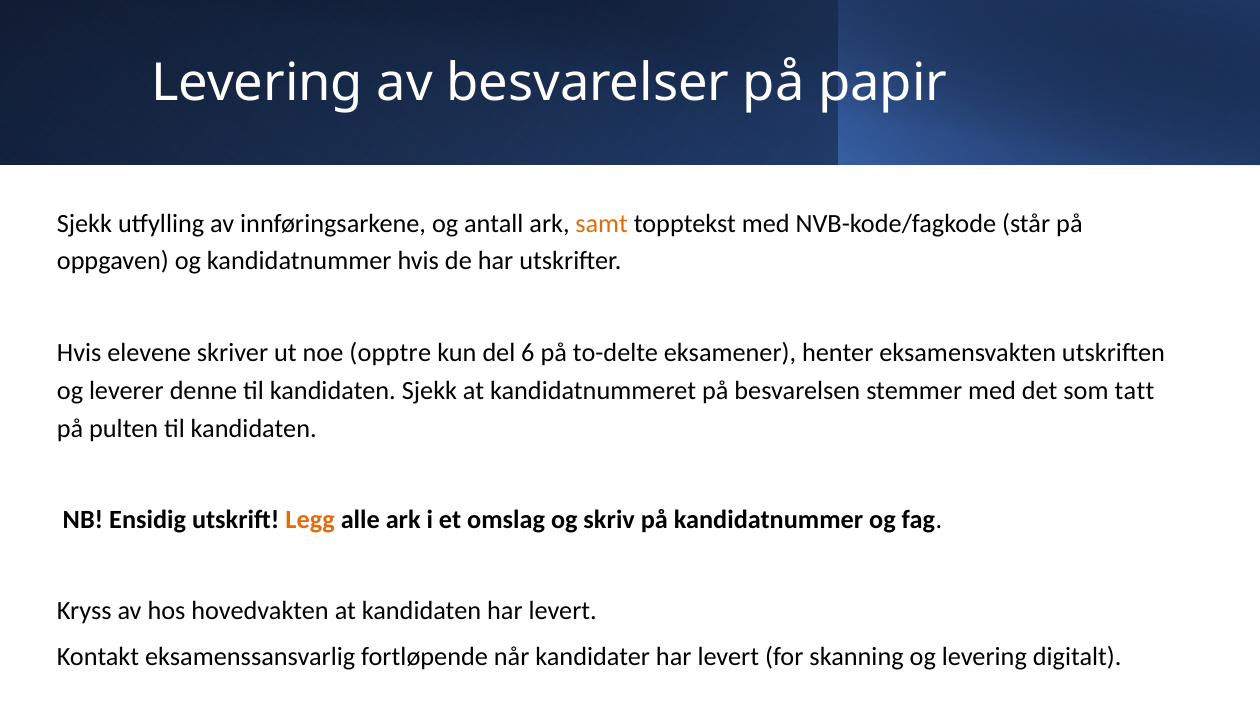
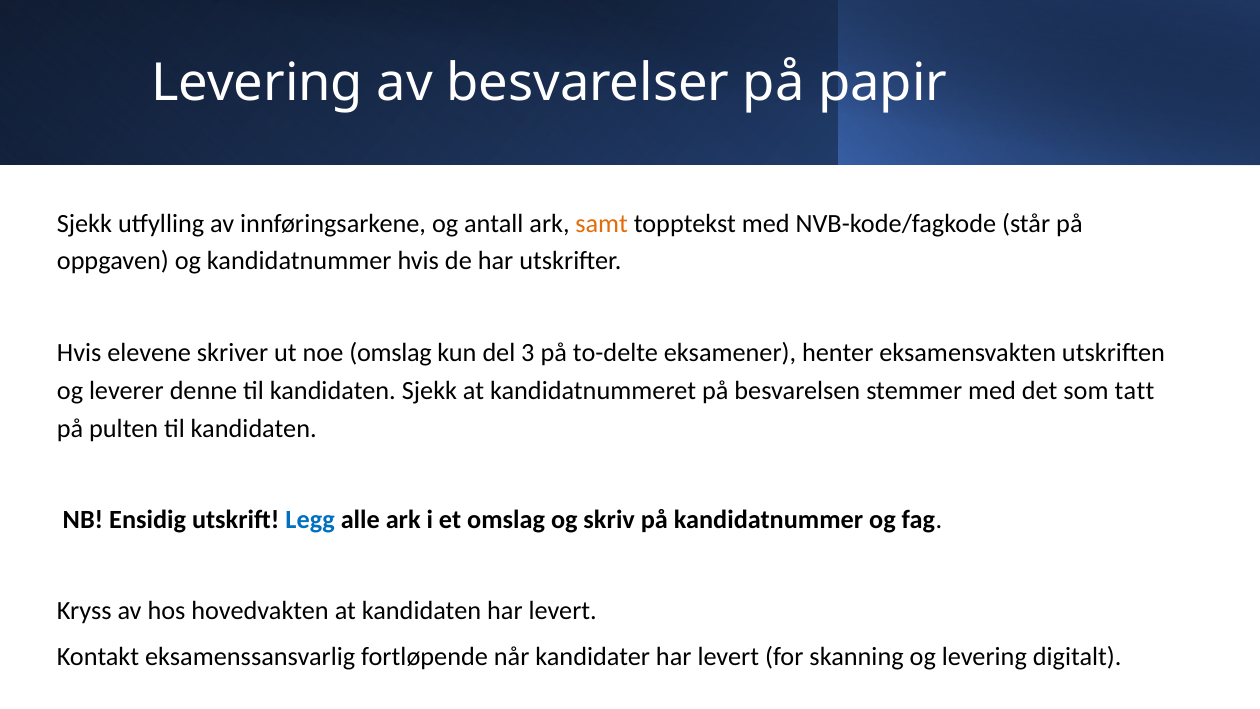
noe opptre: opptre -> omslag
6: 6 -> 3
Legg colour: orange -> blue
